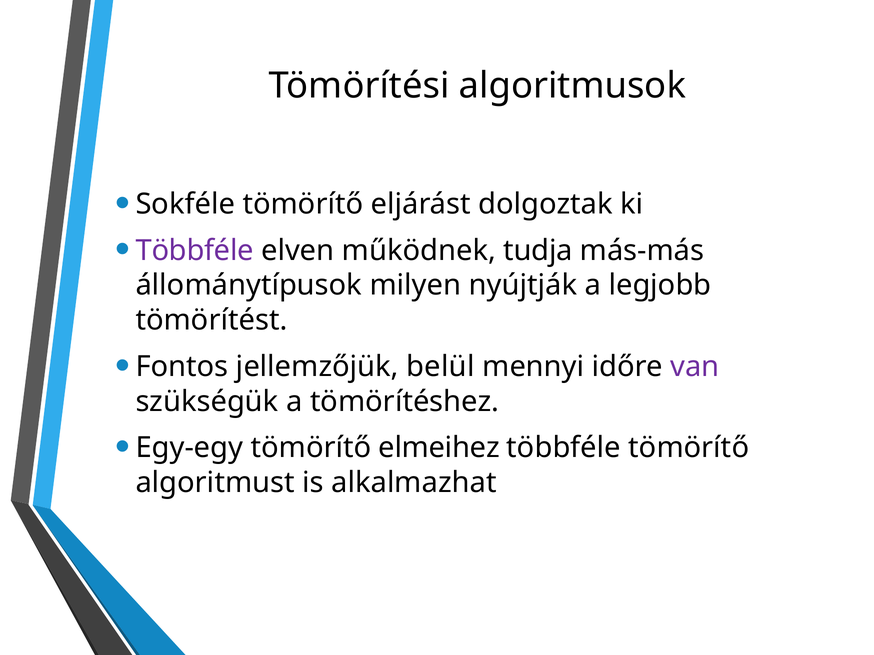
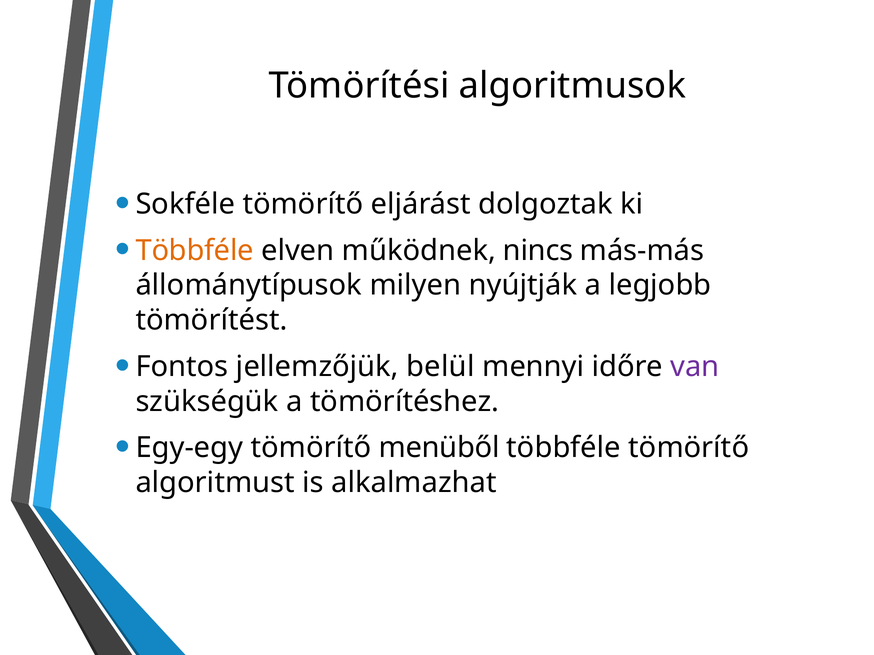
Többféle at (195, 251) colour: purple -> orange
tudja: tudja -> nincs
elmeihez: elmeihez -> menüből
